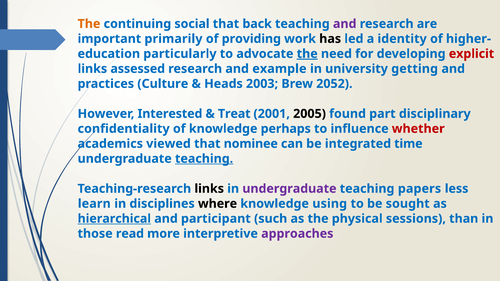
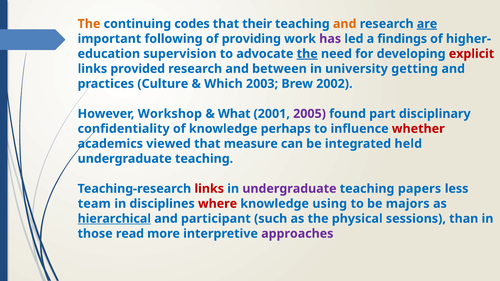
social: social -> codes
back: back -> their
and at (345, 24) colour: purple -> orange
are underline: none -> present
primarily: primarily -> following
has colour: black -> purple
identity: identity -> findings
particularly: particularly -> supervision
assessed: assessed -> provided
example: example -> between
Heads: Heads -> Which
2052: 2052 -> 2002
Interested: Interested -> Workshop
Treat: Treat -> What
2005 colour: black -> purple
nominee: nominee -> measure
time: time -> held
teaching at (204, 159) underline: present -> none
links at (209, 189) colour: black -> red
learn: learn -> team
where colour: black -> red
sought: sought -> majors
